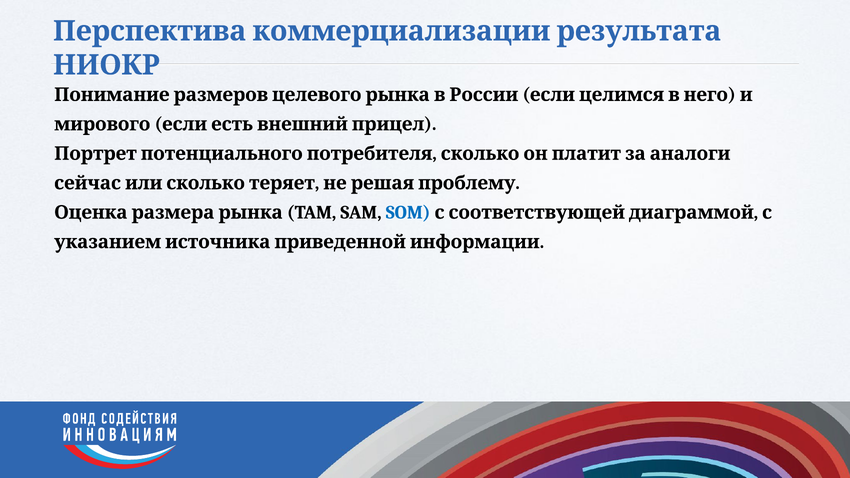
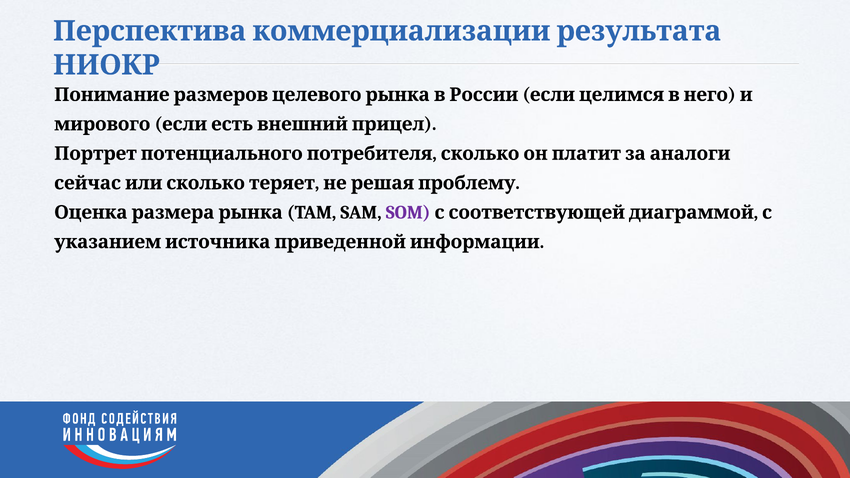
SOM colour: blue -> purple
